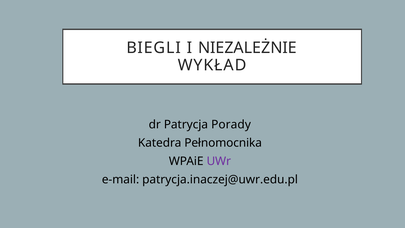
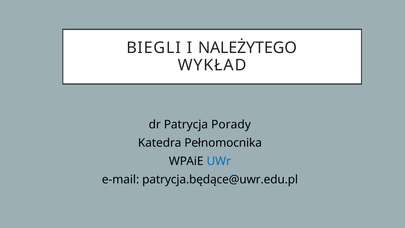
NIEZALEŻNIE: NIEZALEŻNIE -> NALEŻYTEGO
UWr colour: purple -> blue
patrycja.inaczej@uwr.edu.pl: patrycja.inaczej@uwr.edu.pl -> patrycja.będące@uwr.edu.pl
